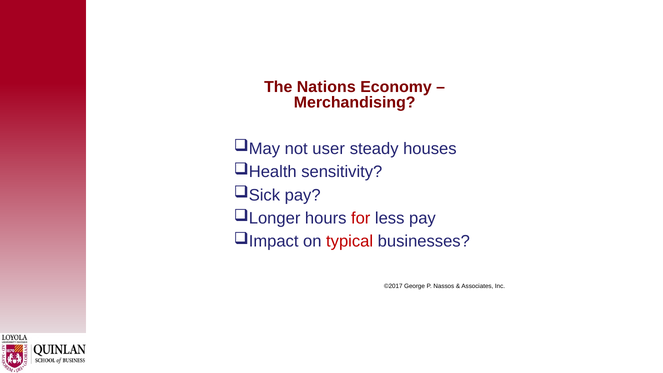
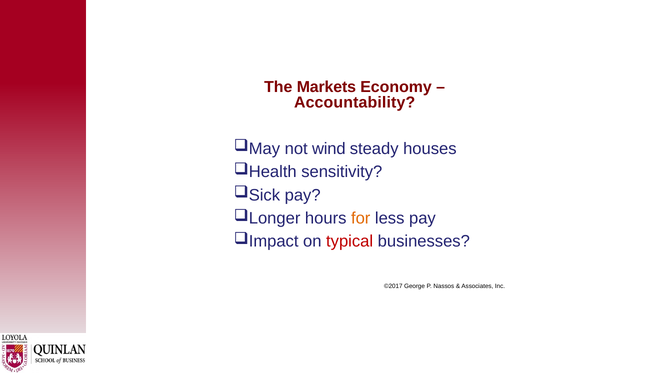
Nations: Nations -> Markets
Merchandising: Merchandising -> Accountability
user: user -> wind
for colour: red -> orange
